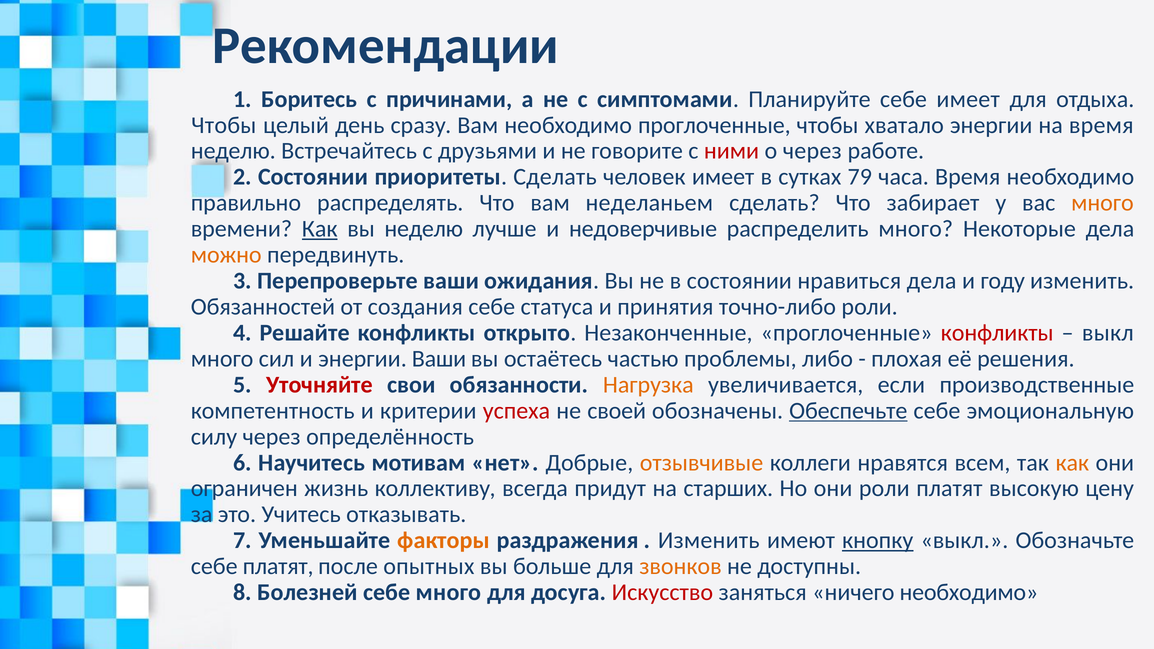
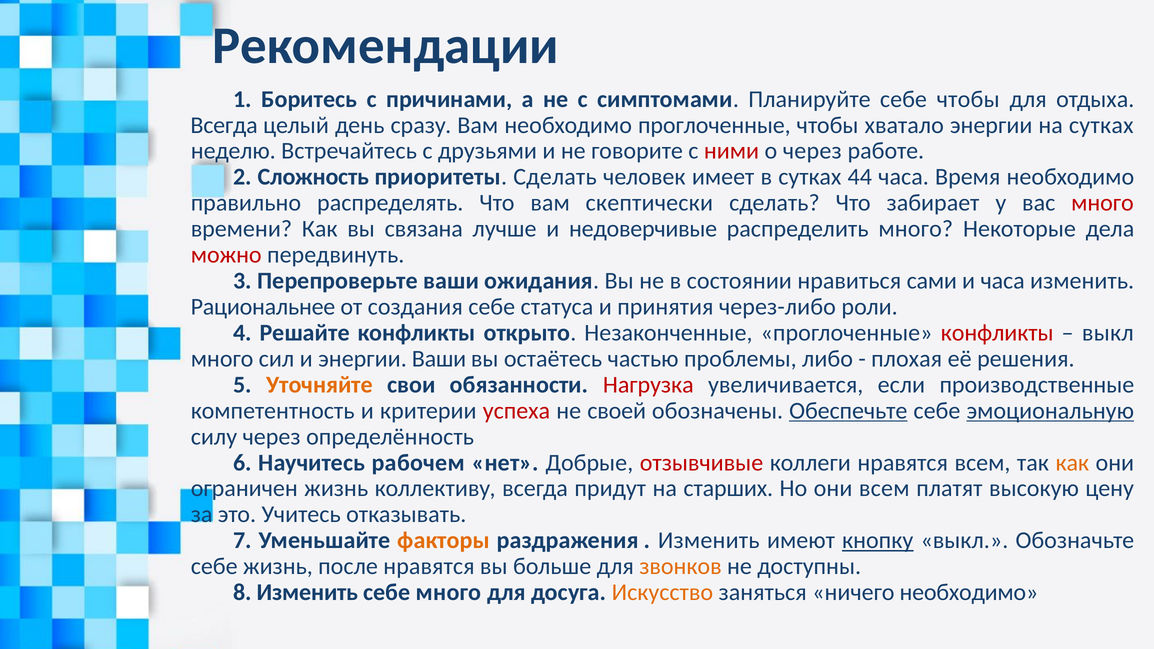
себе имеет: имеет -> чтобы
Чтобы at (224, 125): Чтобы -> Всегда
на время: время -> сутках
2 Состоянии: Состоянии -> Сложность
79: 79 -> 44
неделаньем: неделаньем -> скептически
много at (1102, 203) colour: orange -> red
Как at (320, 229) underline: present -> none
вы неделю: неделю -> связана
можно colour: orange -> red
нравиться дела: дела -> сами
и году: году -> часа
Обязанностей: Обязанностей -> Рациональнее
точно-либо: точно-либо -> через-либо
Уточняйте colour: red -> orange
Нагрузка colour: orange -> red
эмоциональную underline: none -> present
мотивам: мотивам -> рабочем
отзывчивые colour: orange -> red
они роли: роли -> всем
себе платят: платят -> жизнь
после опытных: опытных -> нравятся
8 Болезней: Болезней -> Изменить
Искусство colour: red -> orange
